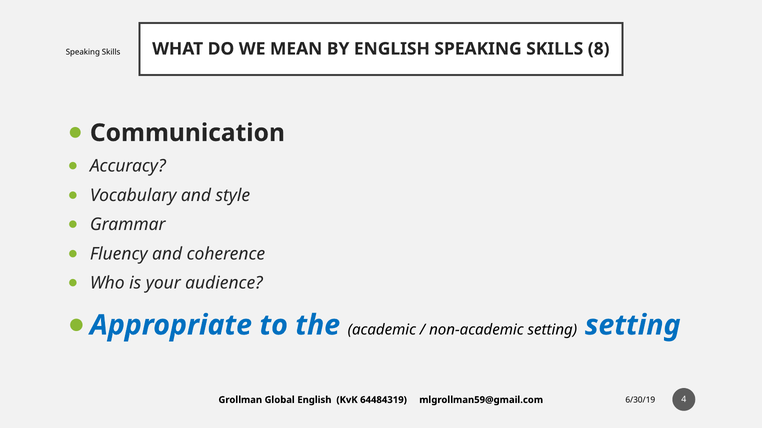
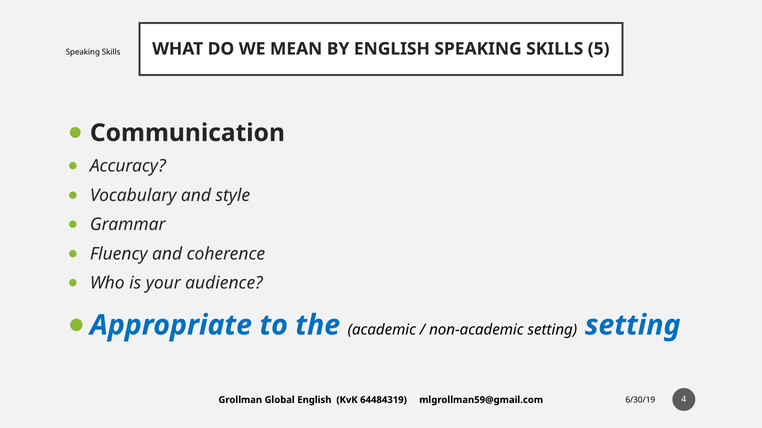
8: 8 -> 5
